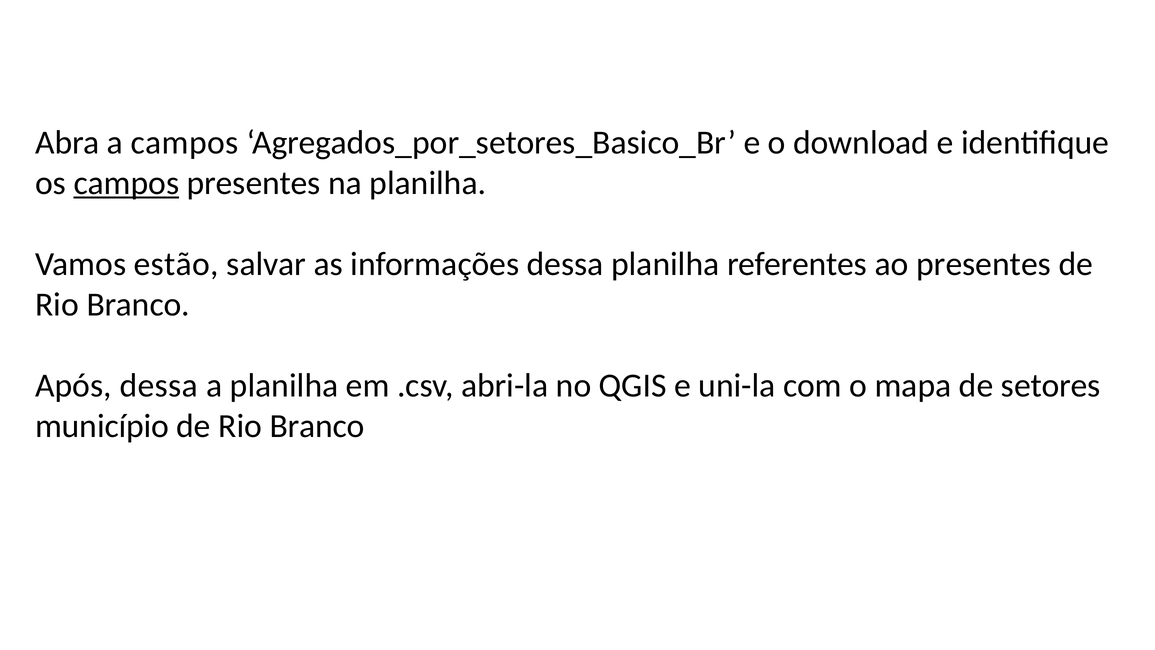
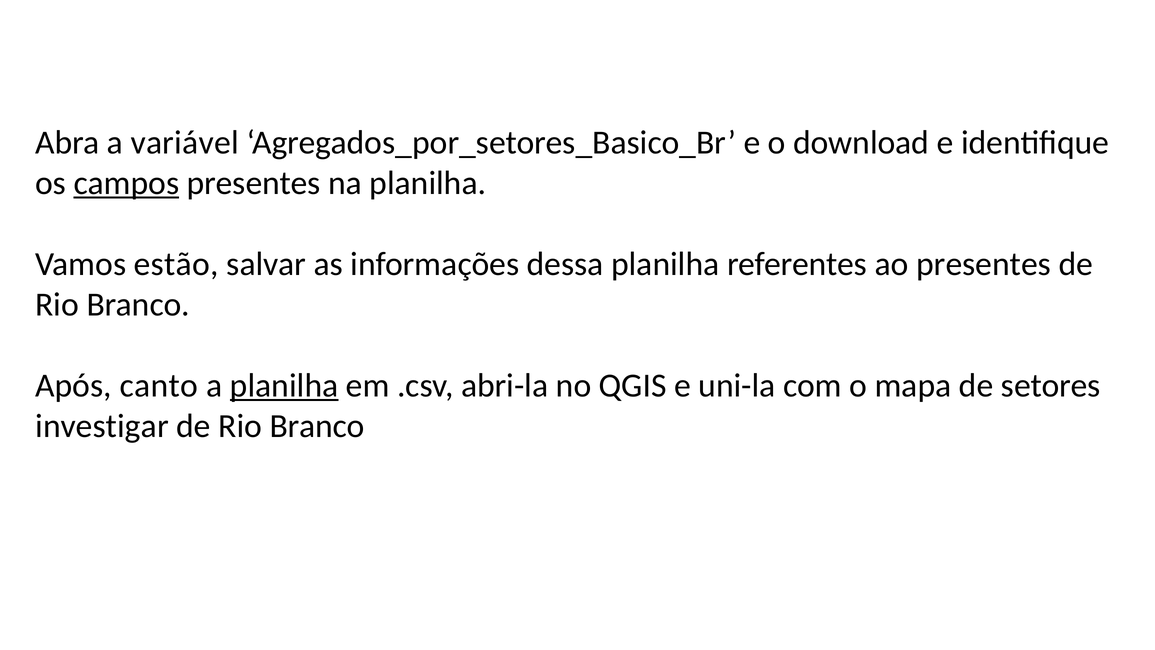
a campos: campos -> variável
Após dessa: dessa -> canto
planilha at (284, 385) underline: none -> present
município: município -> investigar
